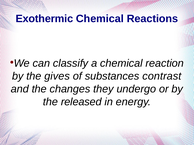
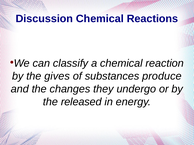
Exothermic: Exothermic -> Discussion
contrast: contrast -> produce
